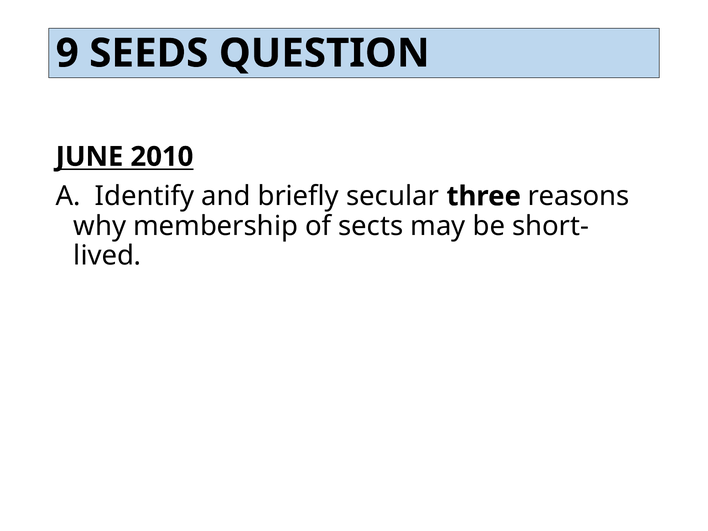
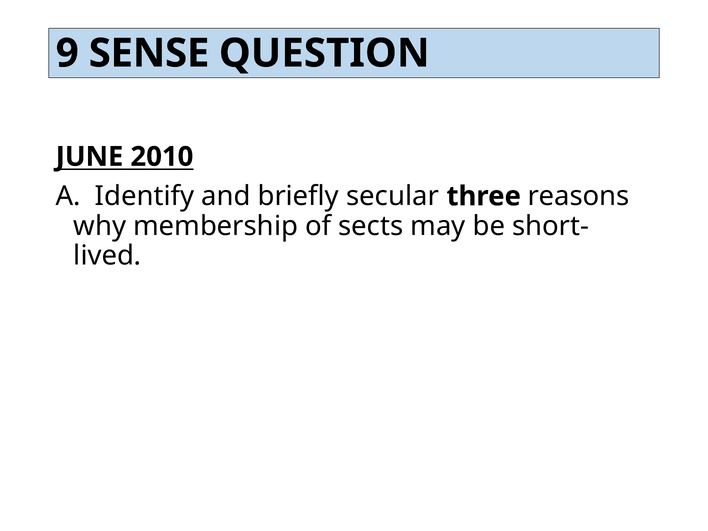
SEEDS: SEEDS -> SENSE
